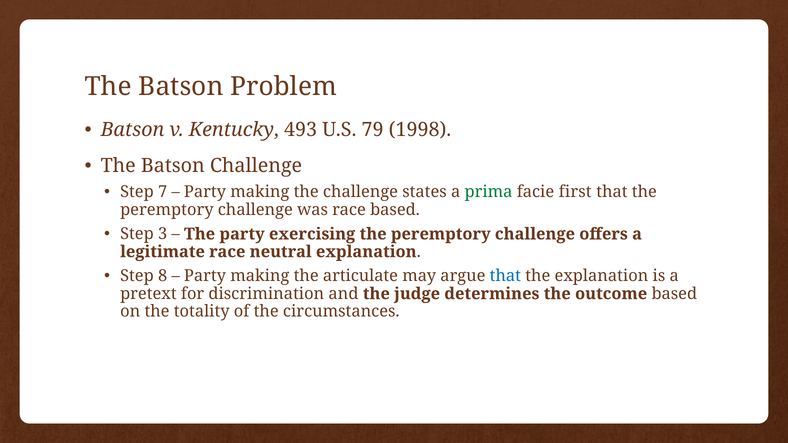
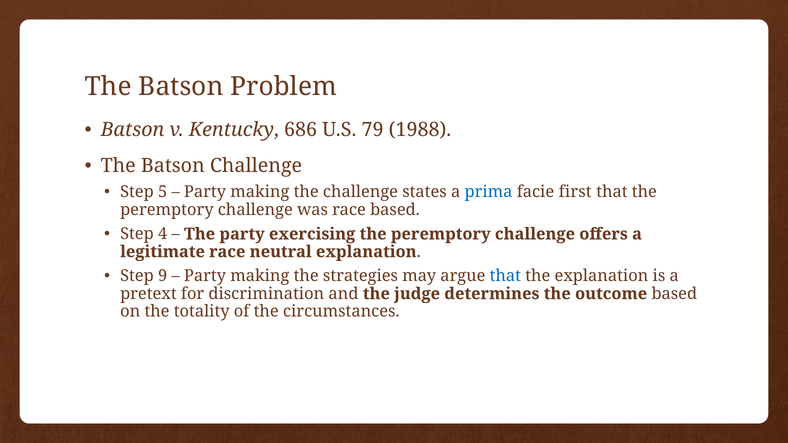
493: 493 -> 686
1998: 1998 -> 1988
7: 7 -> 5
prima colour: green -> blue
3: 3 -> 4
8: 8 -> 9
articulate: articulate -> strategies
